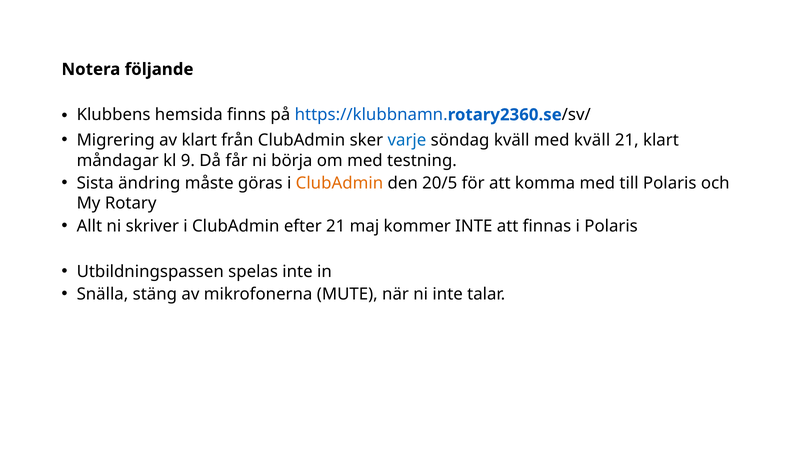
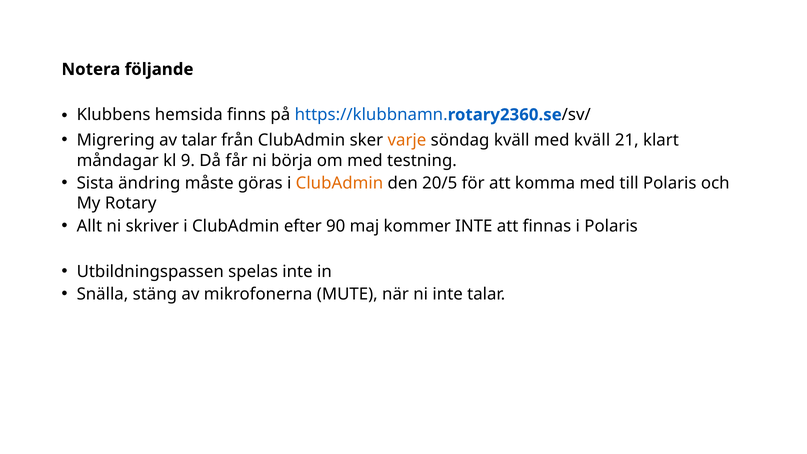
av klart: klart -> talar
varje colour: blue -> orange
efter 21: 21 -> 90
